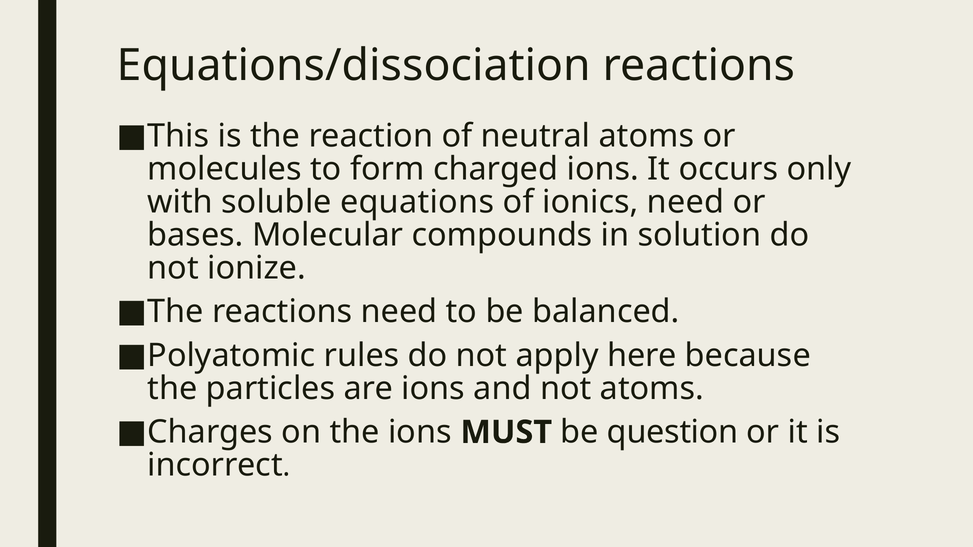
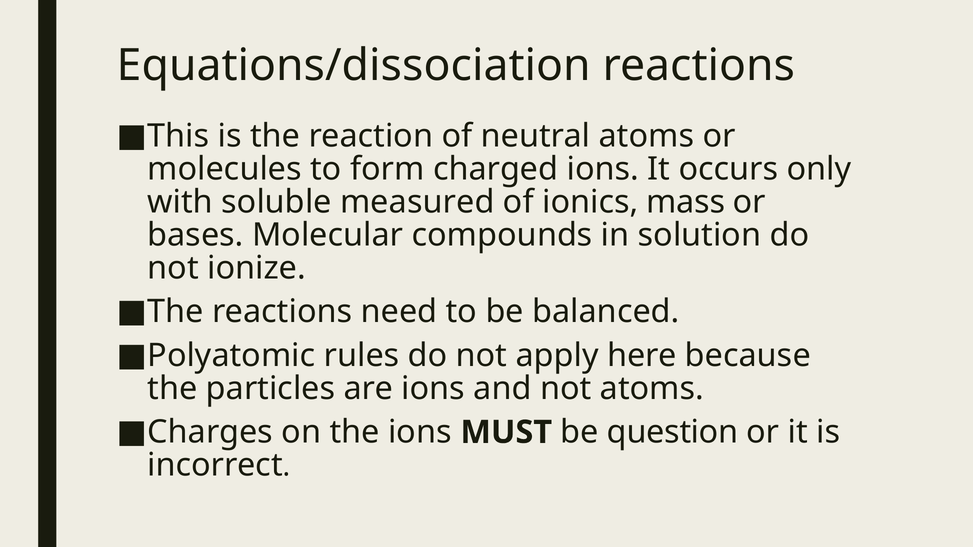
equations: equations -> measured
ionics need: need -> mass
